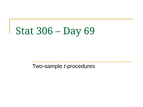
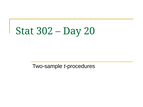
306: 306 -> 302
69: 69 -> 20
